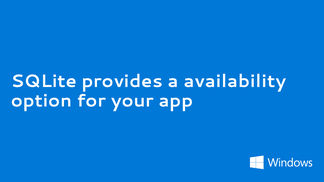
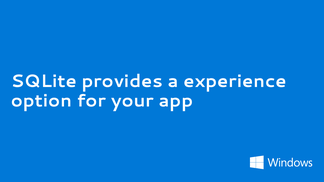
availability: availability -> experience
